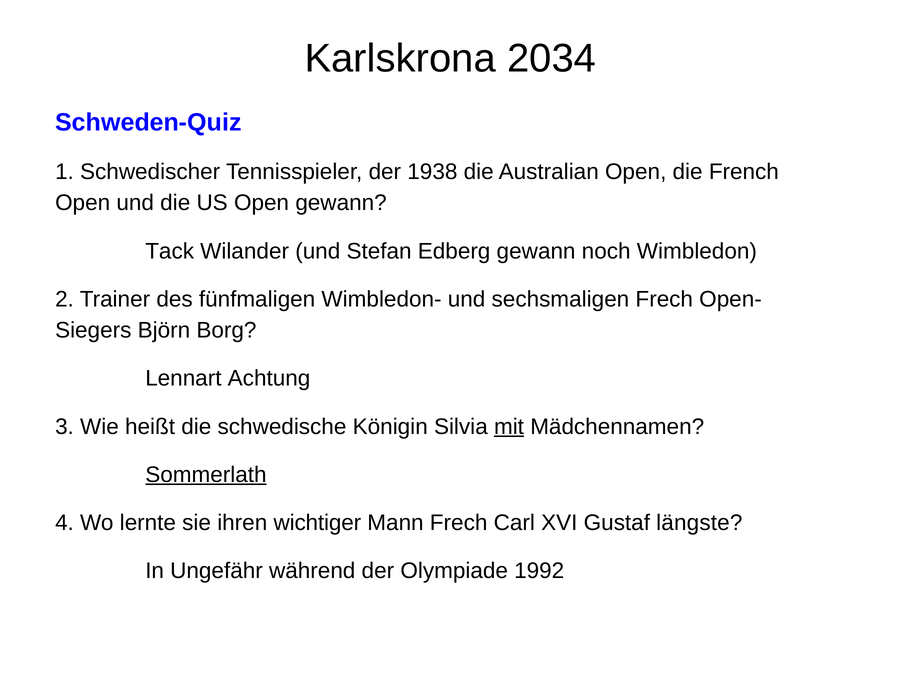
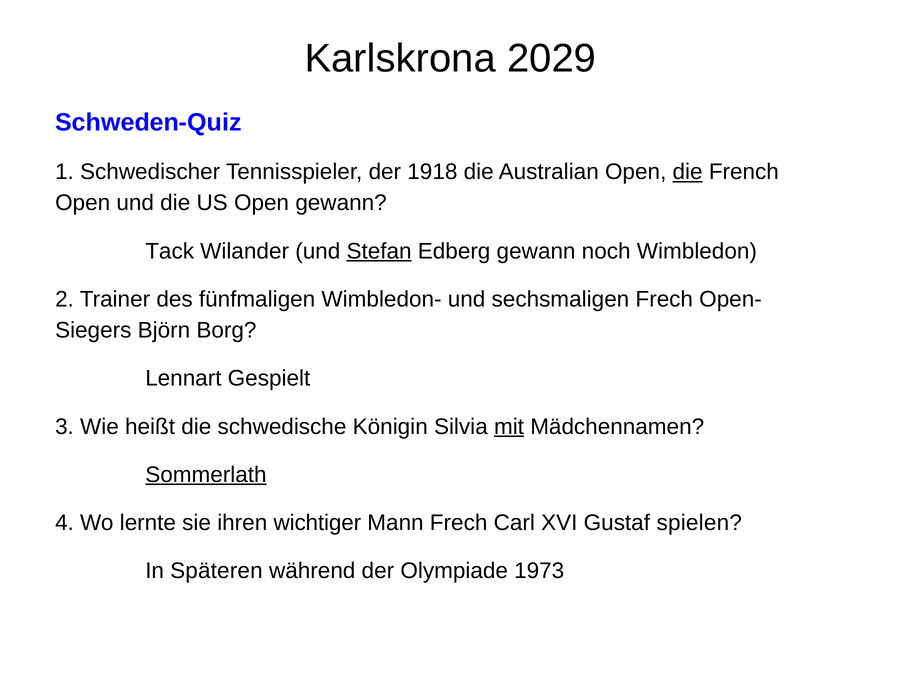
2034: 2034 -> 2029
1938: 1938 -> 1918
die at (688, 172) underline: none -> present
Stefan underline: none -> present
Achtung: Achtung -> Gespielt
längste: längste -> spielen
Ungefähr: Ungefähr -> Späteren
1992: 1992 -> 1973
